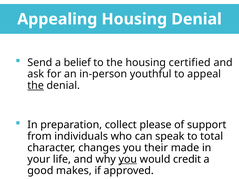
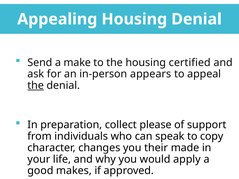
belief: belief -> make
youthful: youthful -> appears
total: total -> copy
you at (128, 159) underline: present -> none
credit: credit -> apply
